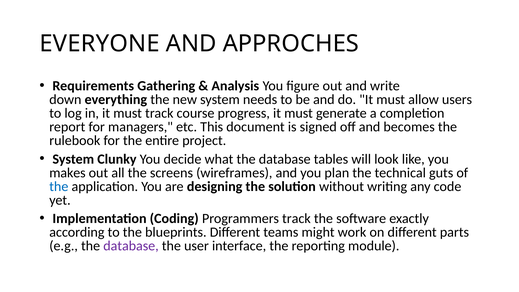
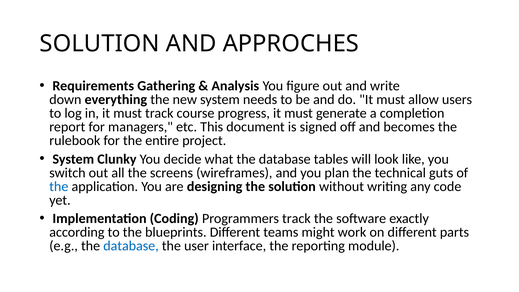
EVERYONE at (100, 44): EVERYONE -> SOLUTION
makes: makes -> switch
database at (131, 246) colour: purple -> blue
